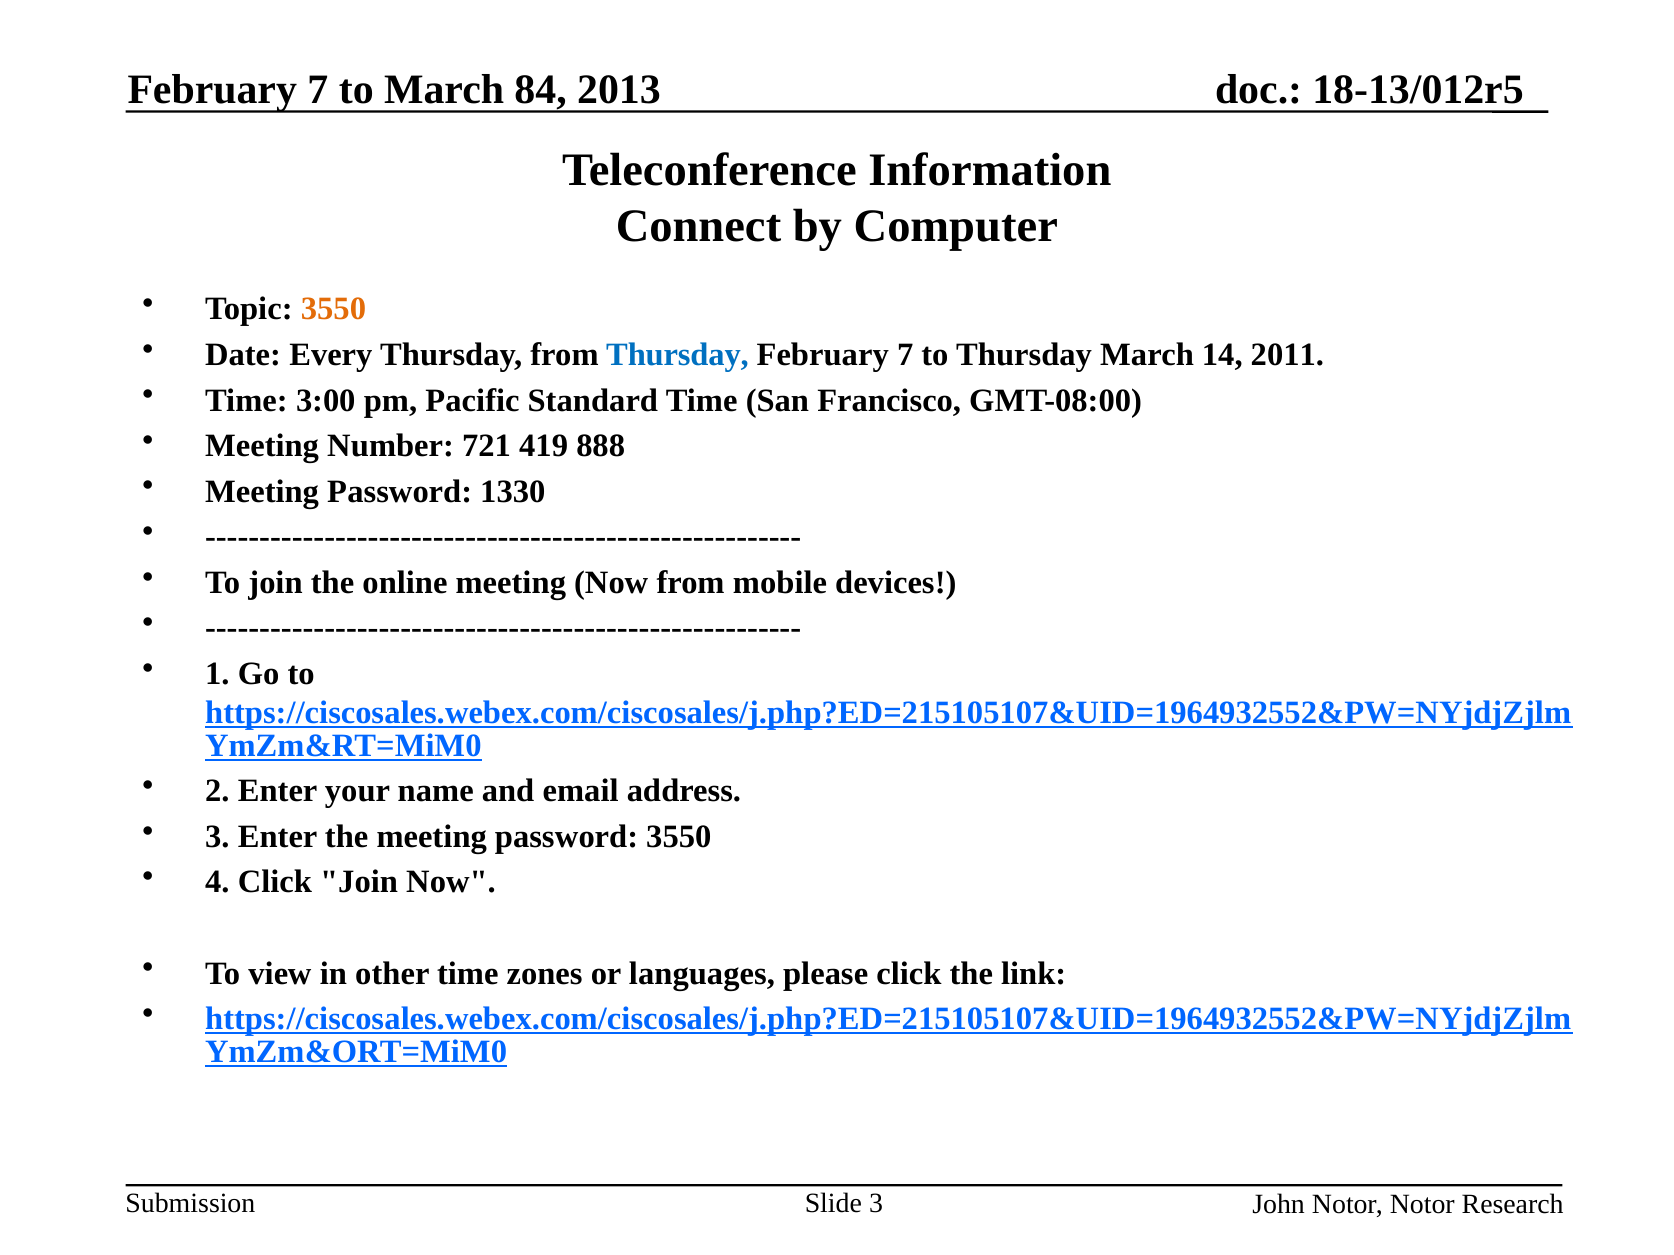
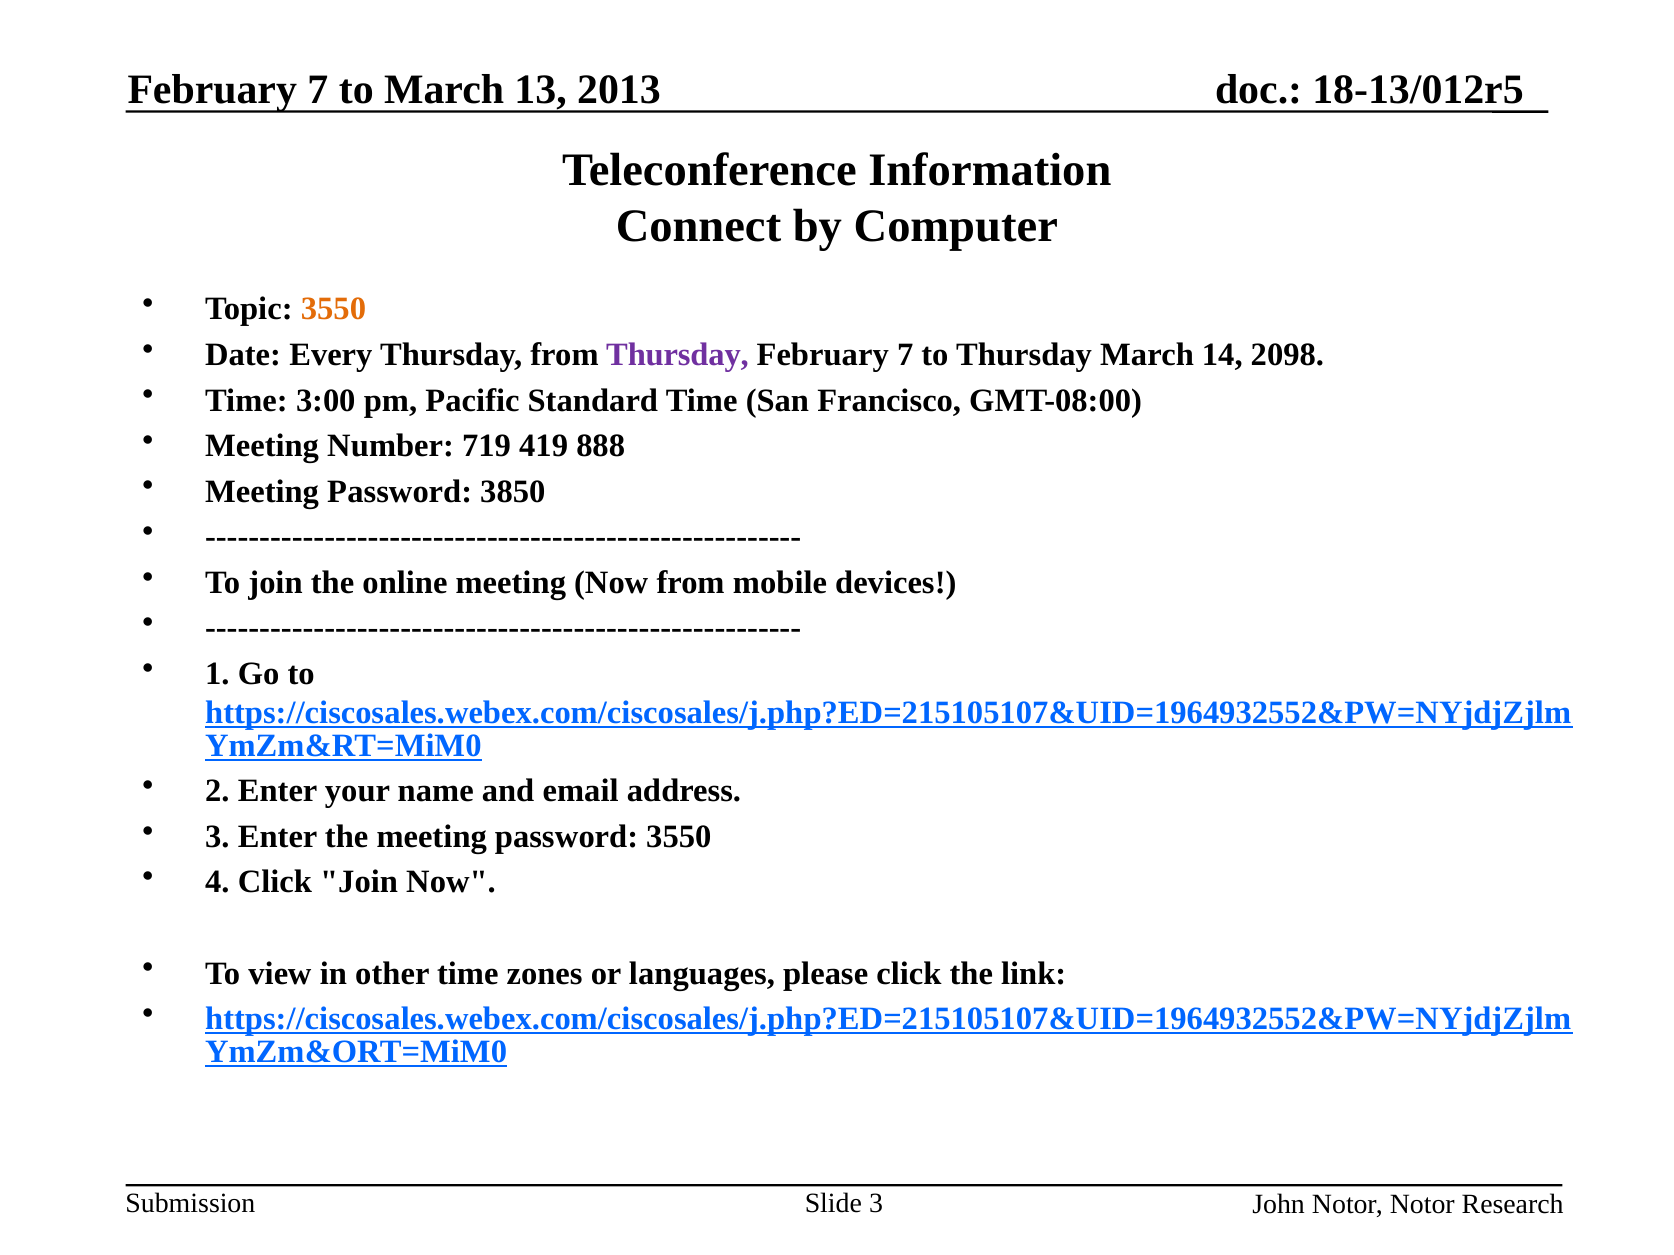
84: 84 -> 13
Thursday at (678, 355) colour: blue -> purple
2011: 2011 -> 2098
721: 721 -> 719
1330: 1330 -> 3850
